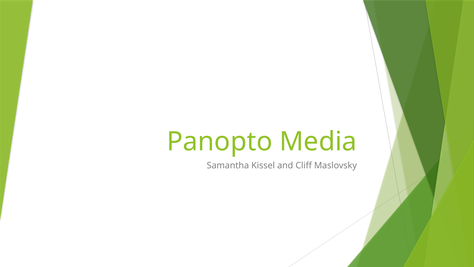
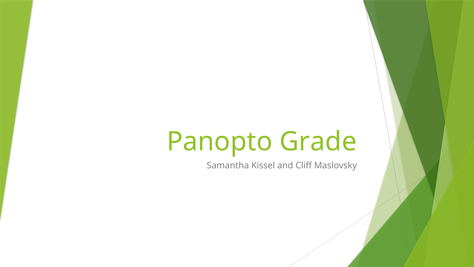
Media: Media -> Grade
